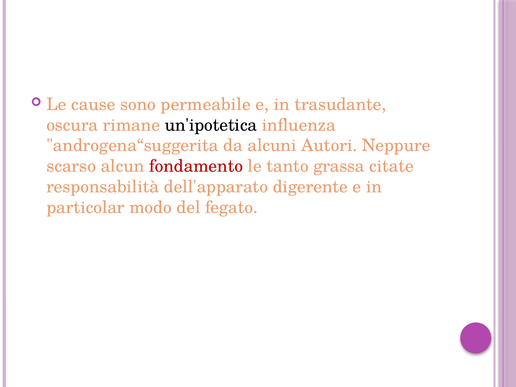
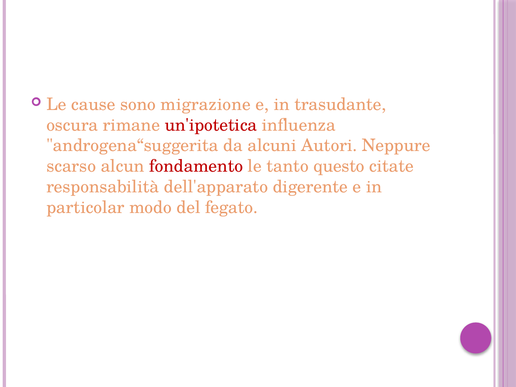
permeabile: permeabile -> migrazione
un'ipotetica colour: black -> red
grassa: grassa -> questo
